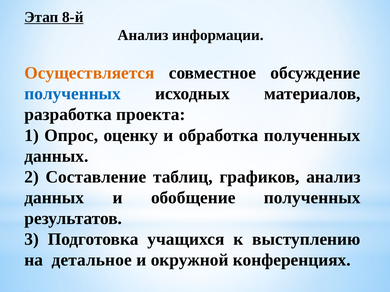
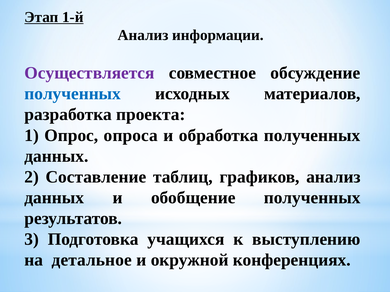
8-й: 8-й -> 1-й
Осуществляется colour: orange -> purple
оценку: оценку -> опроса
